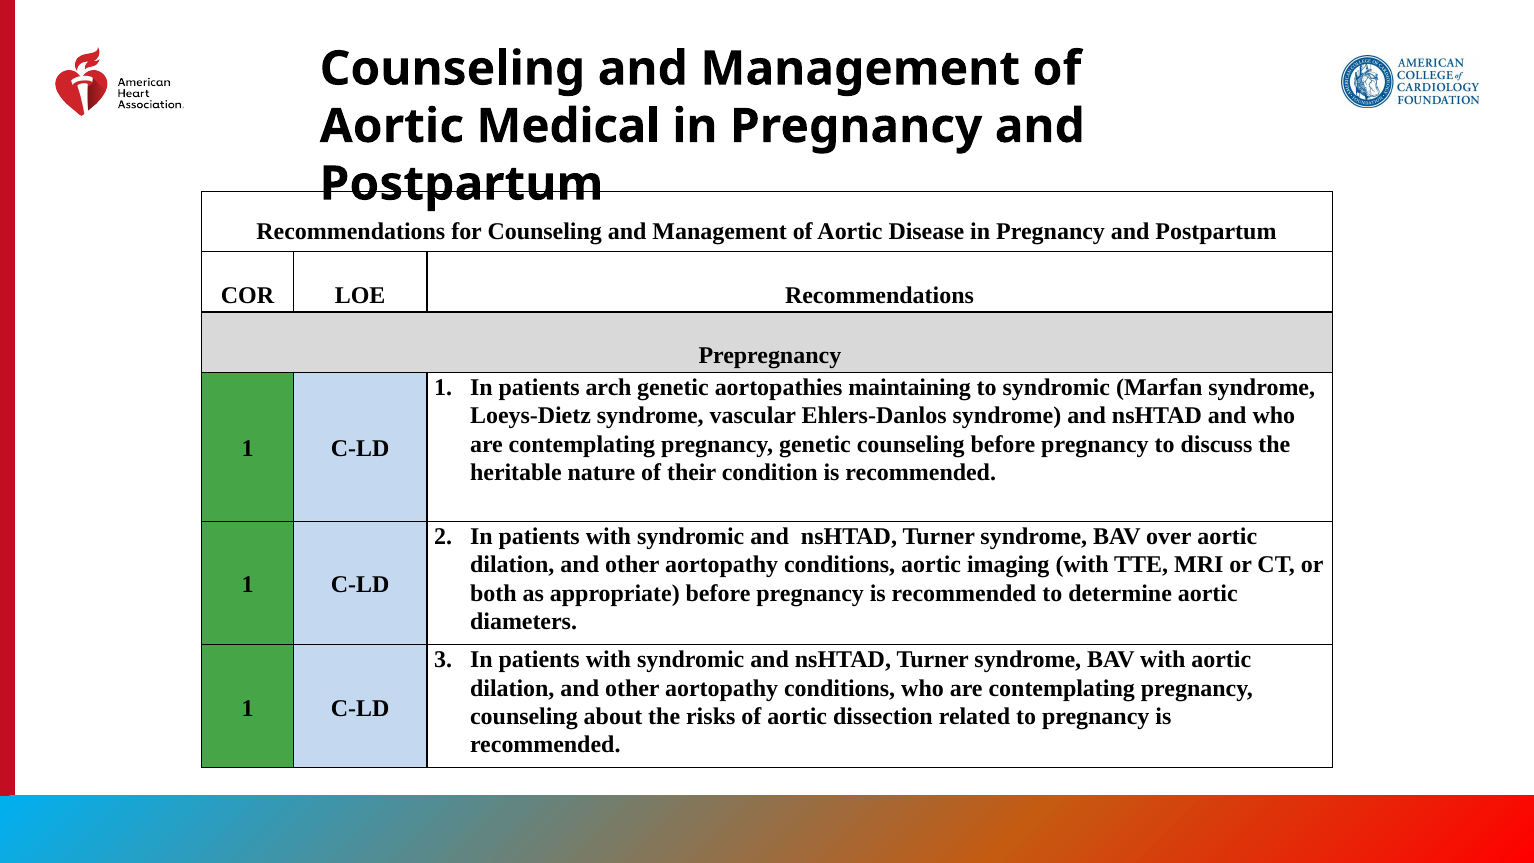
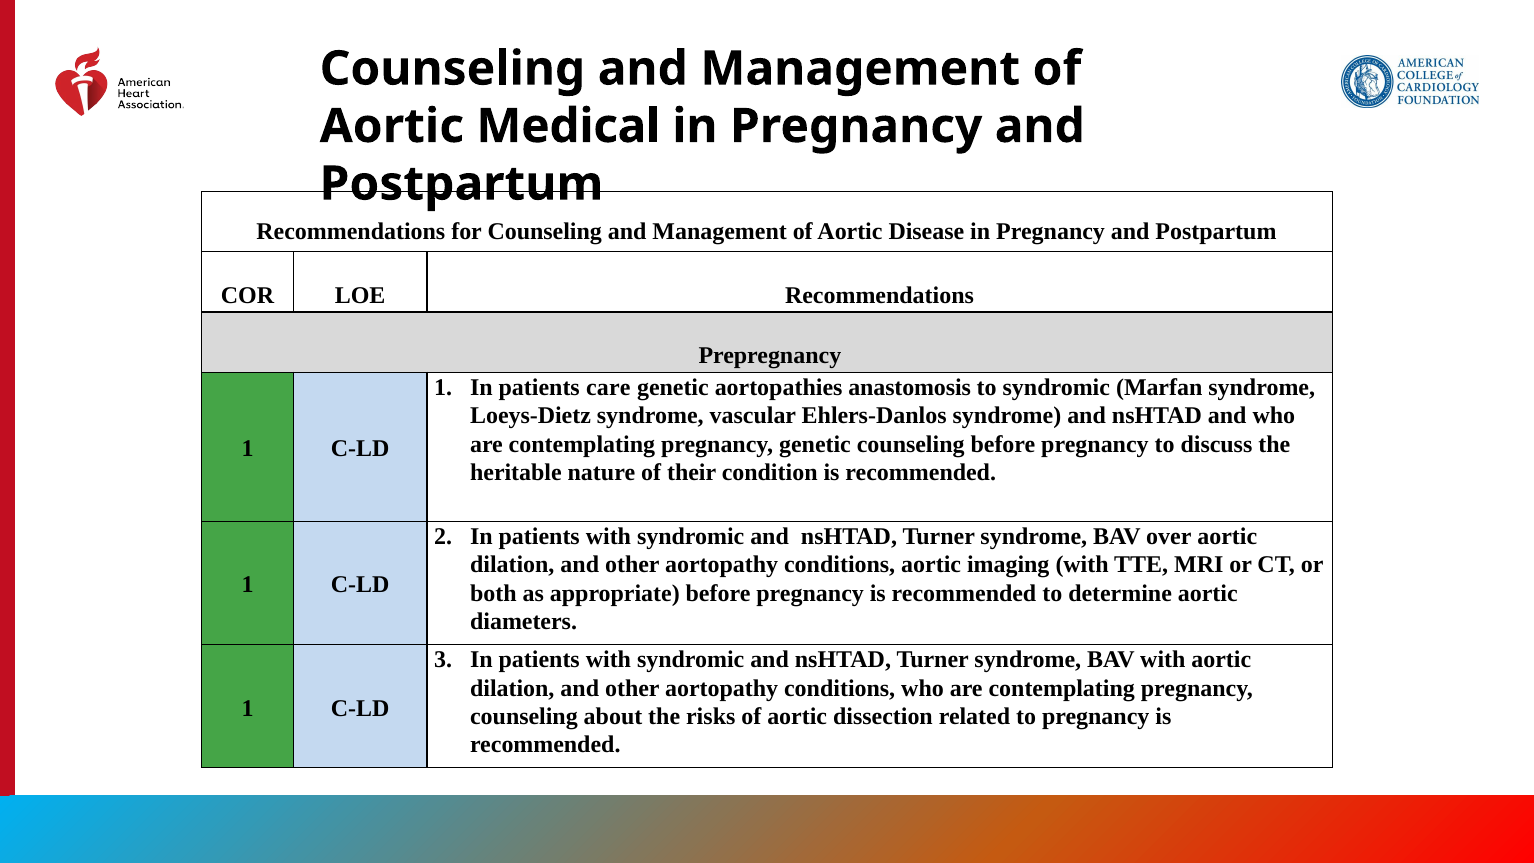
arch: arch -> care
maintaining: maintaining -> anastomosis
